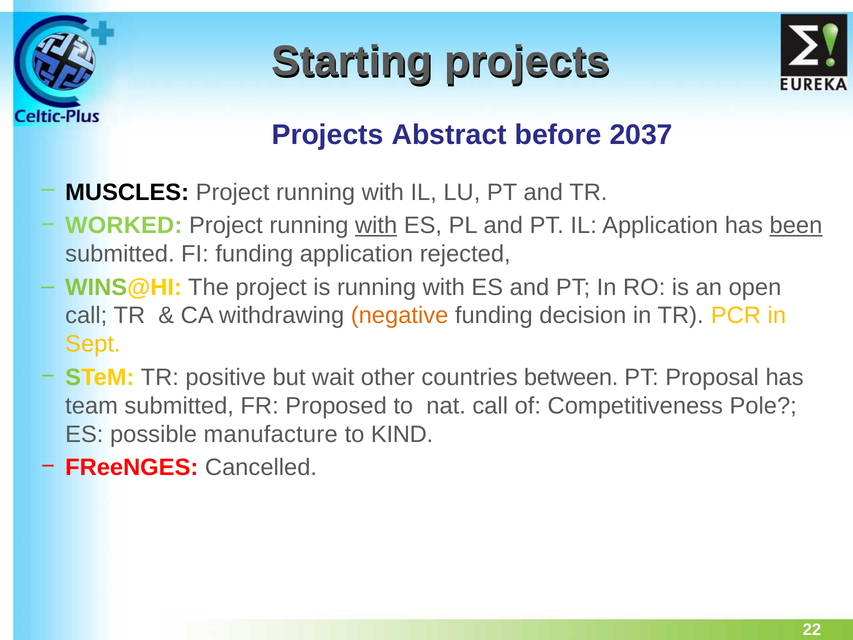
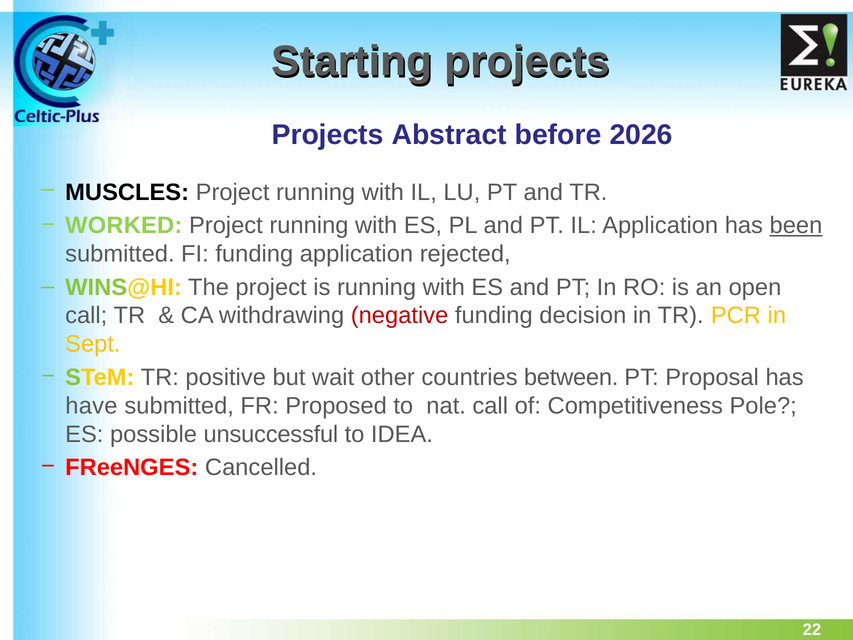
2037: 2037 -> 2026
with at (376, 225) underline: present -> none
negative colour: orange -> red
team: team -> have
manufacture: manufacture -> unsuccessful
KIND: KIND -> IDEA
